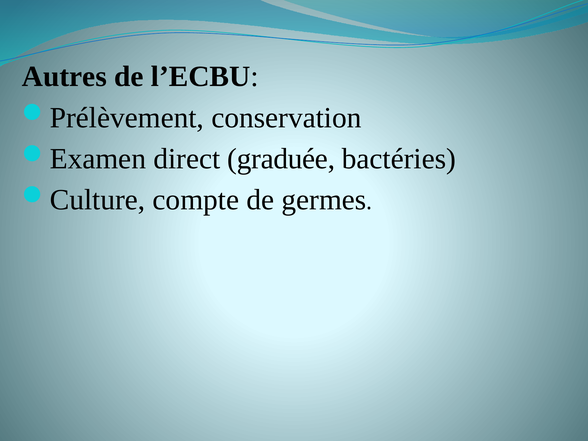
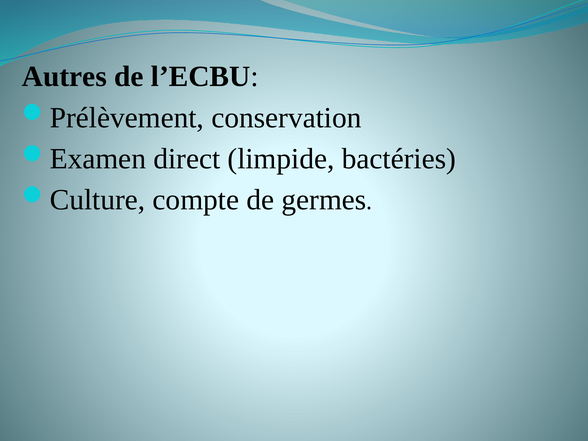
graduée: graduée -> limpide
